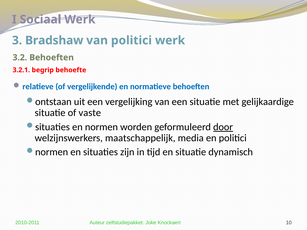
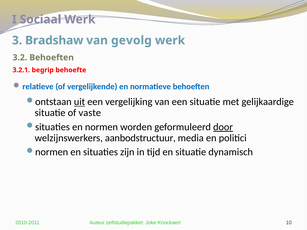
van politici: politici -> gevolg
uit underline: none -> present
maatschappelijk: maatschappelijk -> aanbodstructuur
